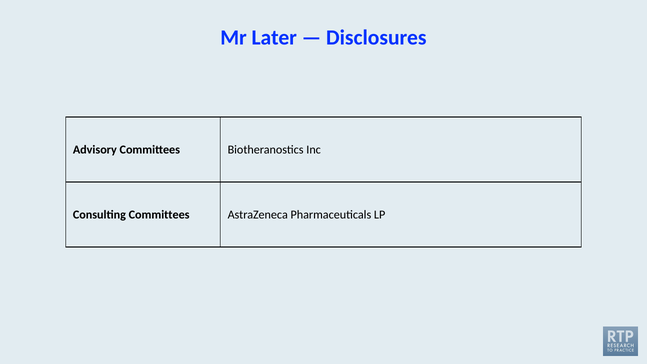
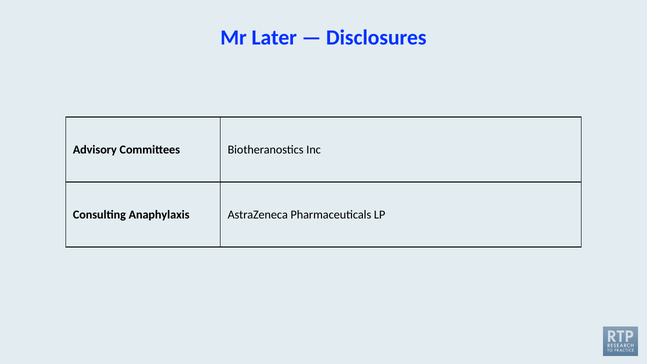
Consulting Committees: Committees -> Anaphylaxis
